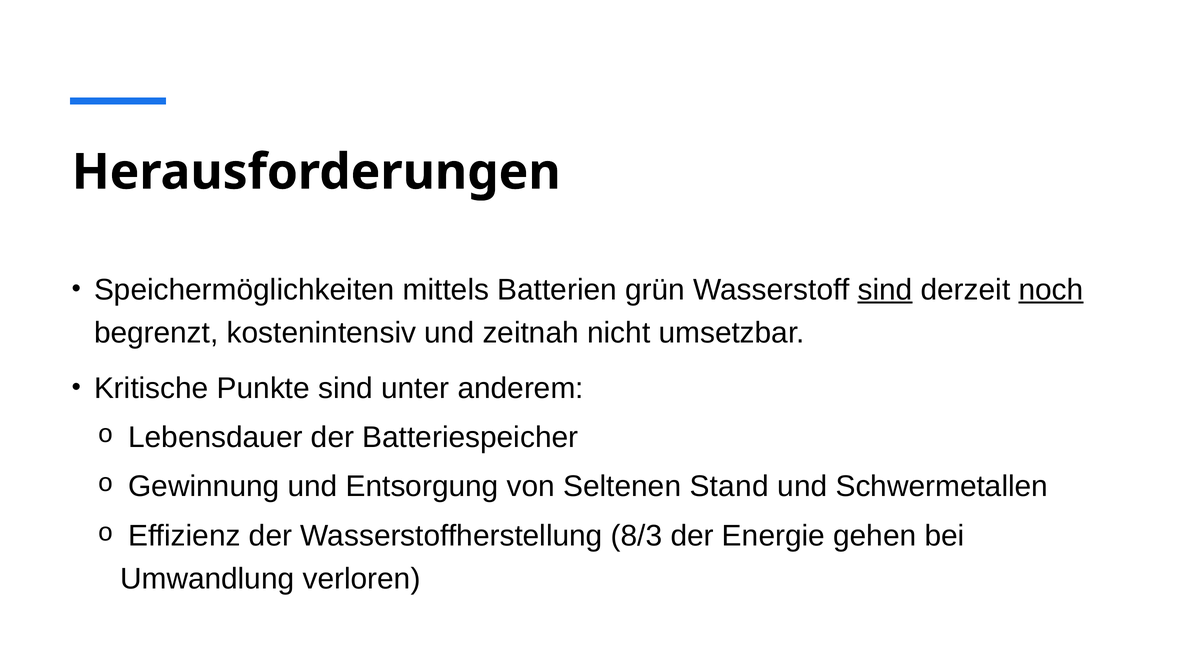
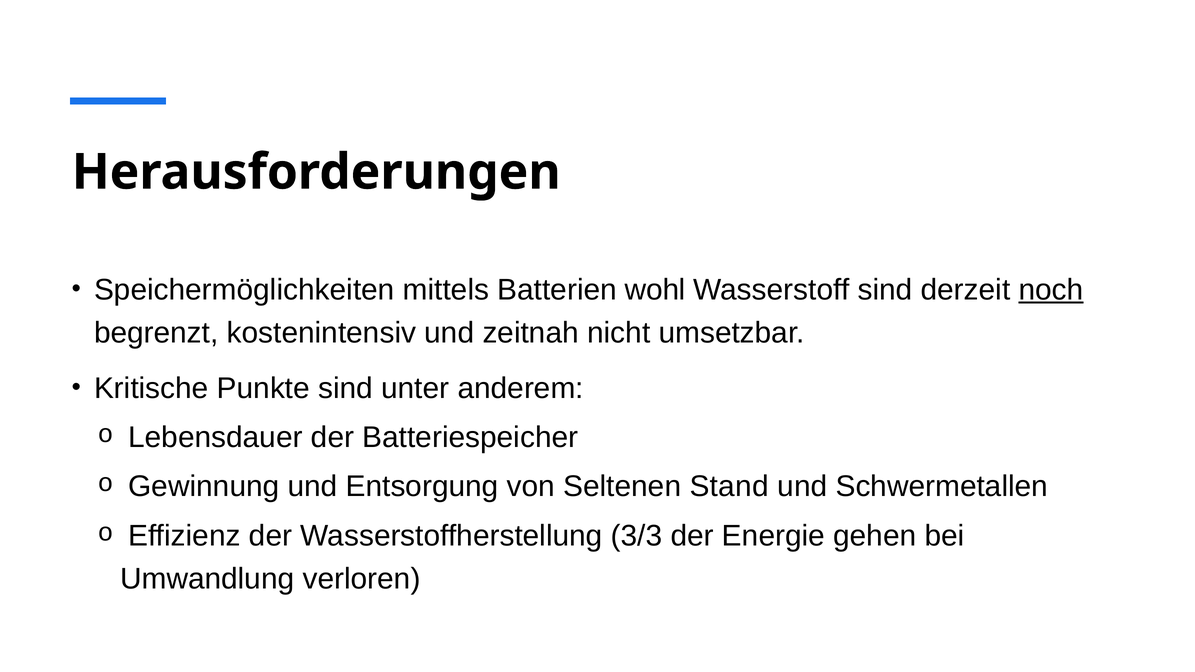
grün: grün -> wohl
sind at (885, 290) underline: present -> none
8/3: 8/3 -> 3/3
